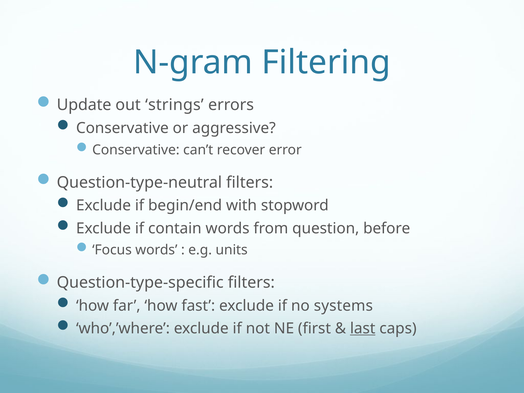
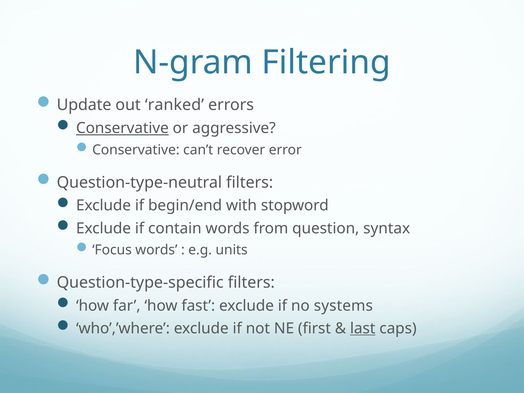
strings: strings -> ranked
Conservative at (122, 128) underline: none -> present
before: before -> syntax
